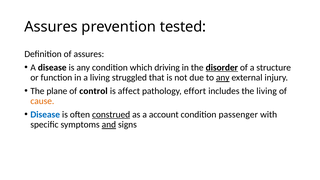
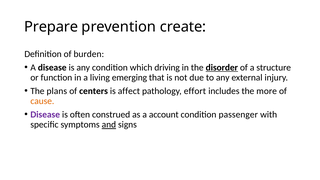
Assures at (51, 27): Assures -> Prepare
tested: tested -> create
of assures: assures -> burden
struggled: struggled -> emerging
any at (223, 78) underline: present -> none
plane: plane -> plans
control: control -> centers
the living: living -> more
Disease at (45, 115) colour: blue -> purple
construed underline: present -> none
